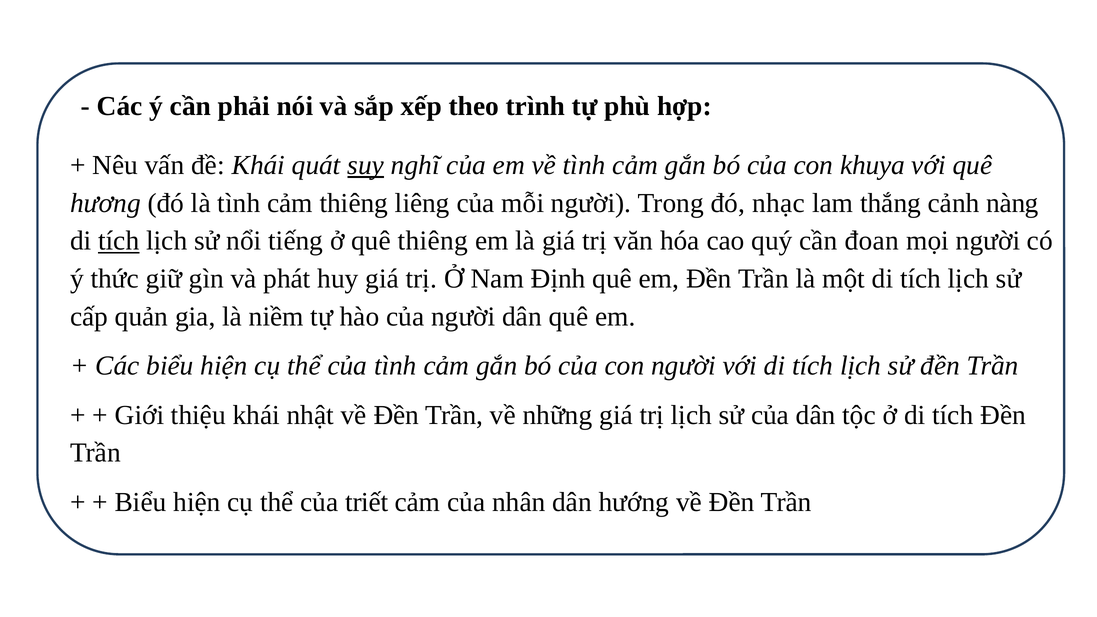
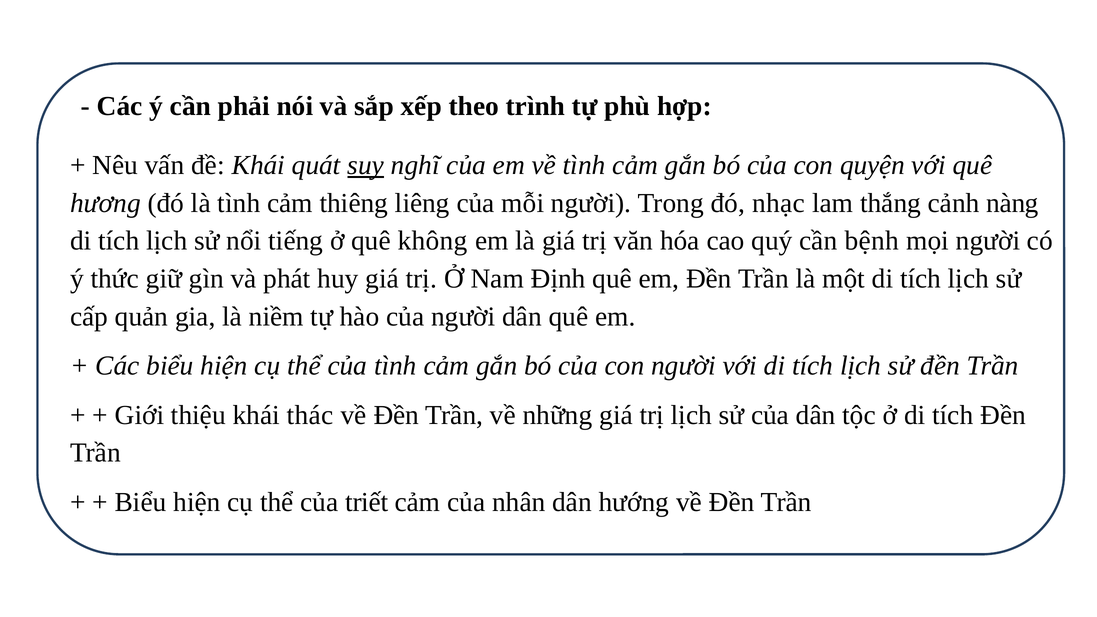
khuya: khuya -> quyện
tích at (119, 241) underline: present -> none
quê thiêng: thiêng -> không
đoan: đoan -> bệnh
nhật: nhật -> thác
